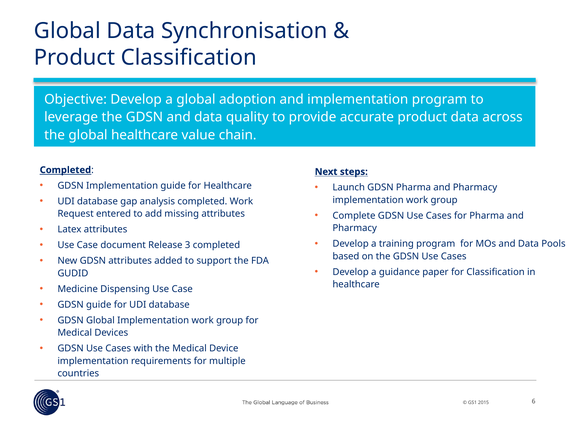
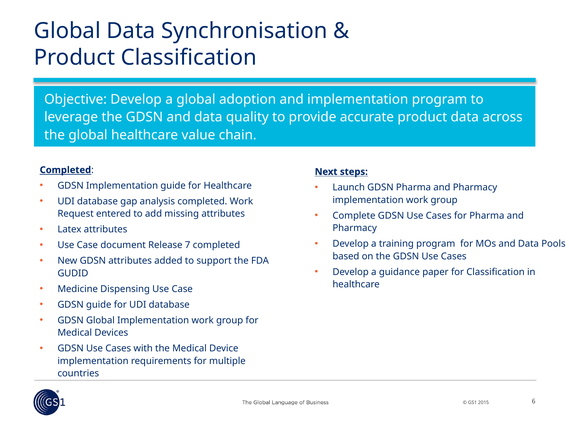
3: 3 -> 7
